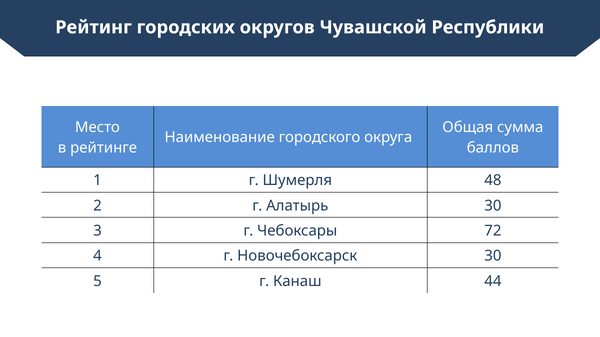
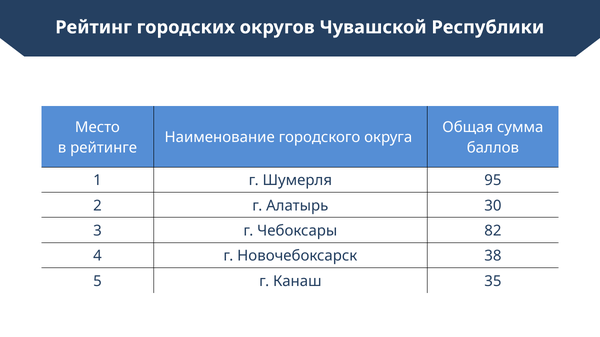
48: 48 -> 95
72: 72 -> 82
Новочебоксарск 30: 30 -> 38
44: 44 -> 35
